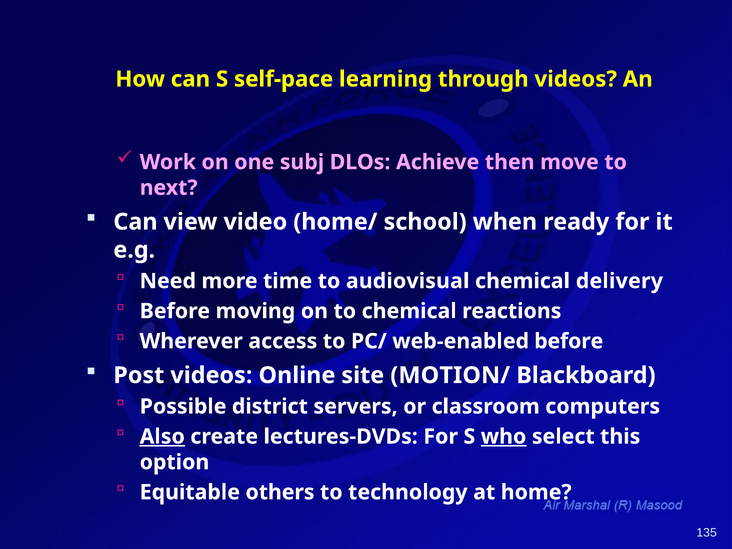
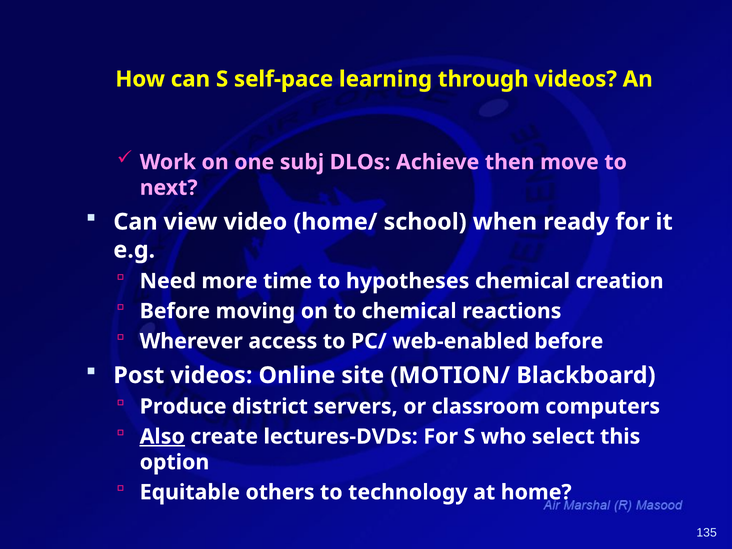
audiovisual: audiovisual -> hypotheses
delivery: delivery -> creation
Possible: Possible -> Produce
who underline: present -> none
